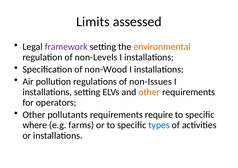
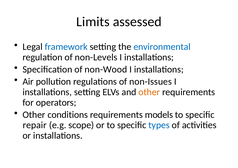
framework colour: purple -> blue
environmental colour: orange -> blue
pollutants: pollutants -> conditions
require: require -> models
where: where -> repair
farms: farms -> scope
